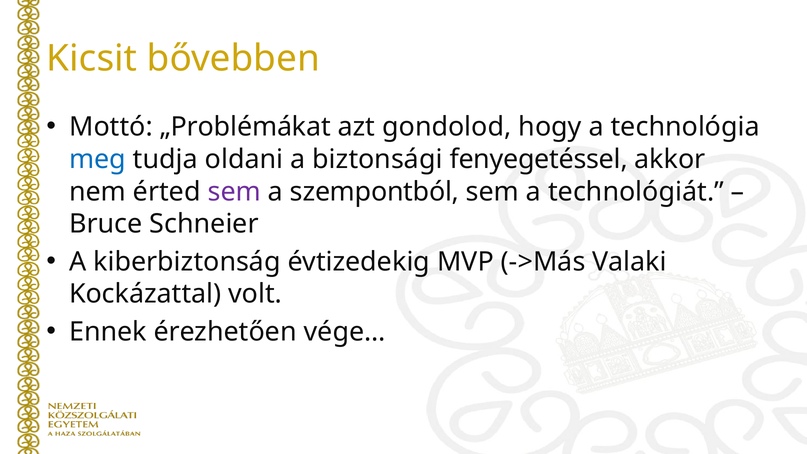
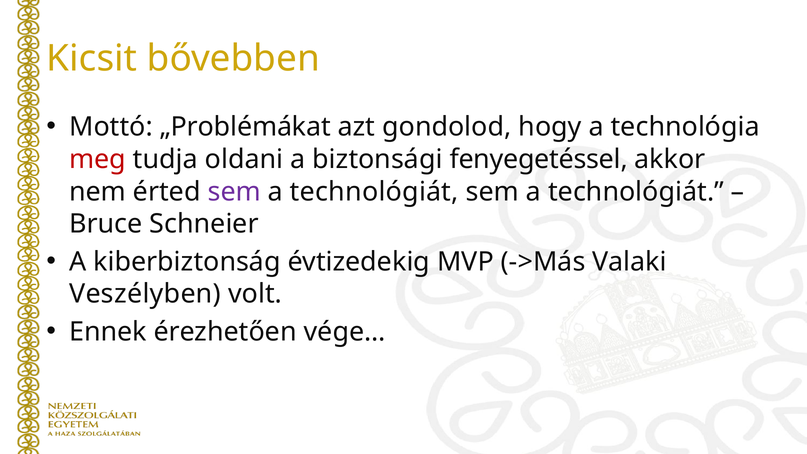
meg colour: blue -> red
szempontból at (375, 192): szempontból -> technológiát
Kockázattal: Kockázattal -> Veszélyben
